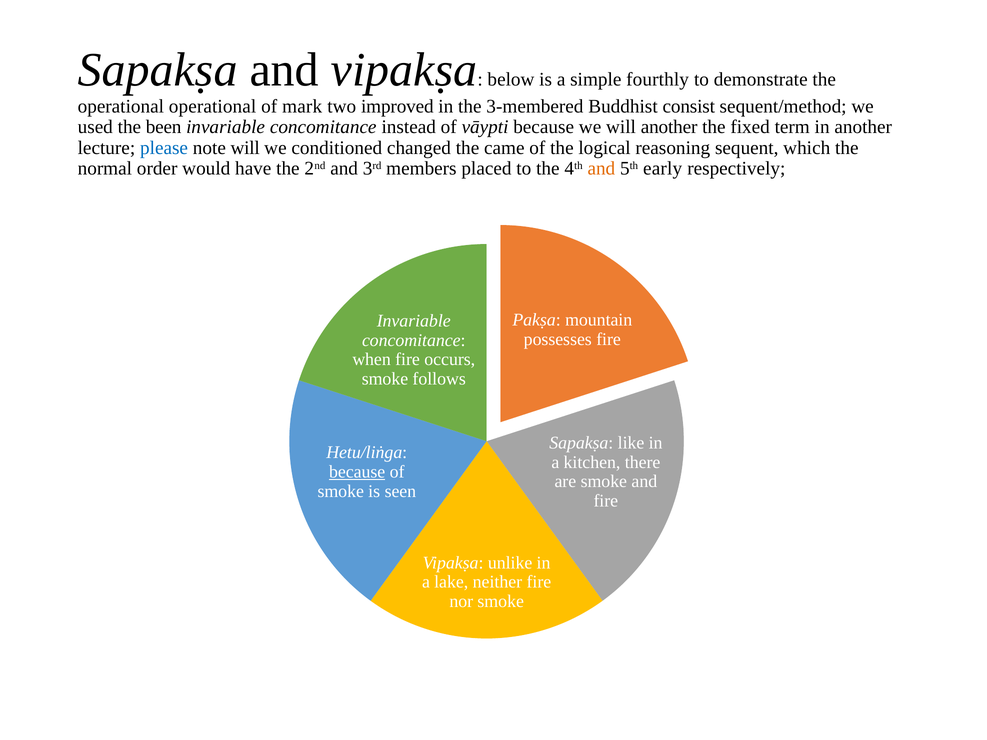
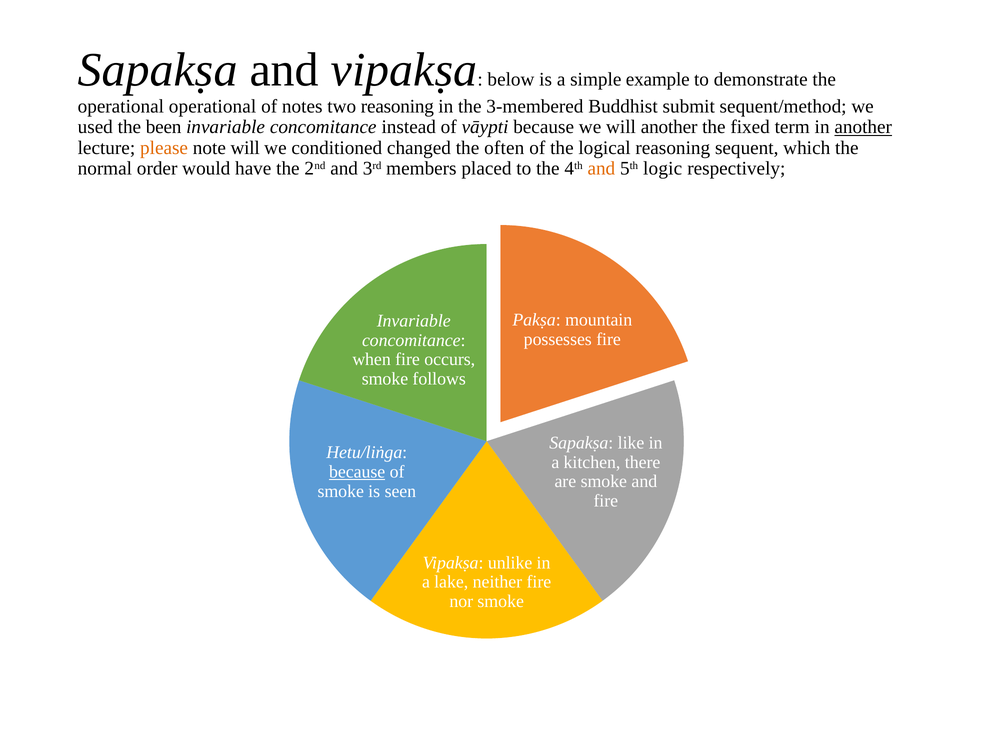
fourthly: fourthly -> example
mark: mark -> notes
two improved: improved -> reasoning
consist: consist -> submit
another at (863, 127) underline: none -> present
please colour: blue -> orange
came: came -> often
early: early -> logic
